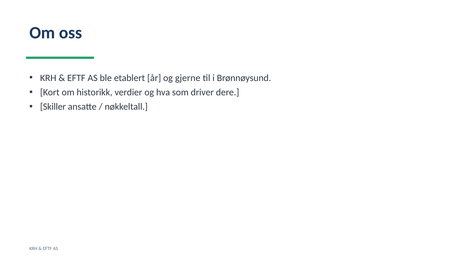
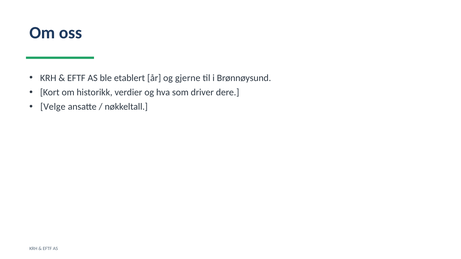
Skiller: Skiller -> Velge
